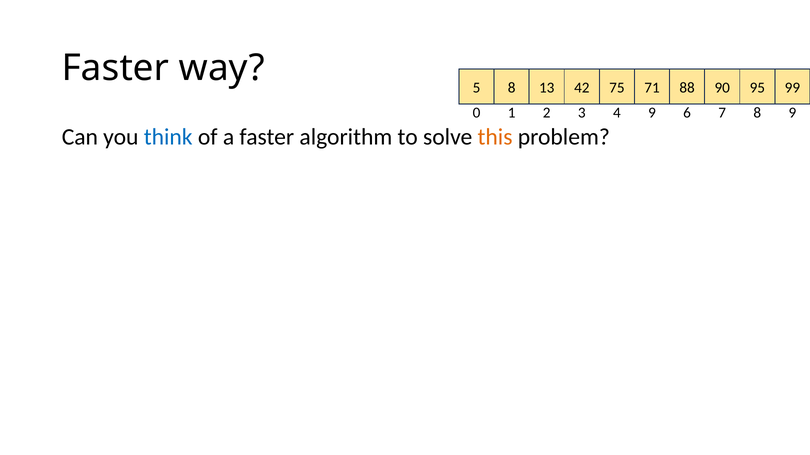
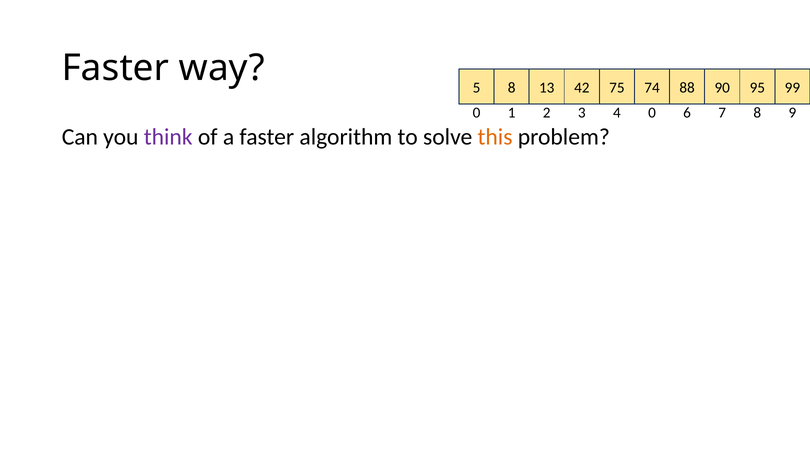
71: 71 -> 74
4 9: 9 -> 0
think colour: blue -> purple
